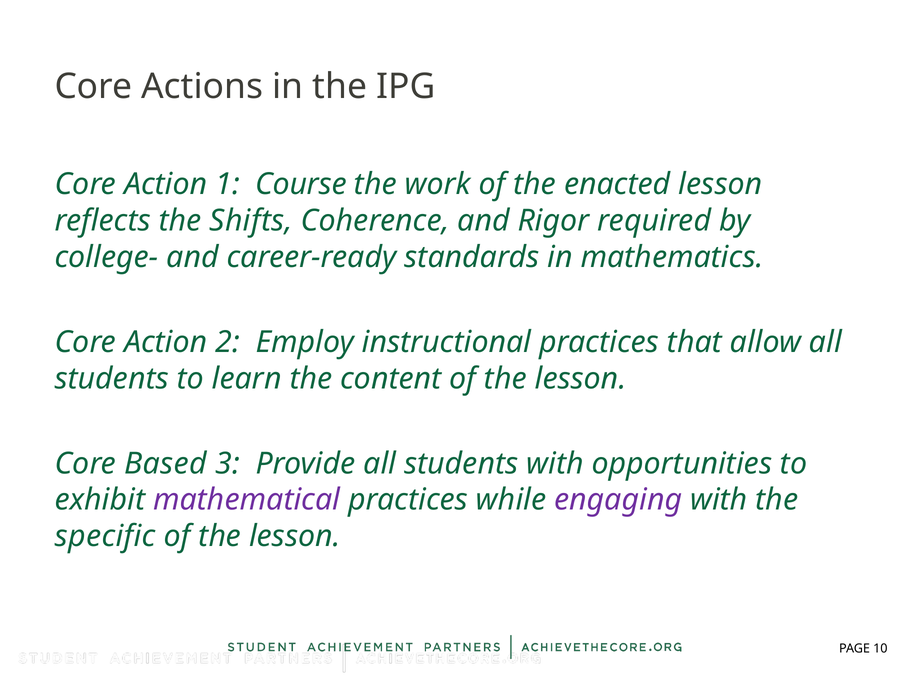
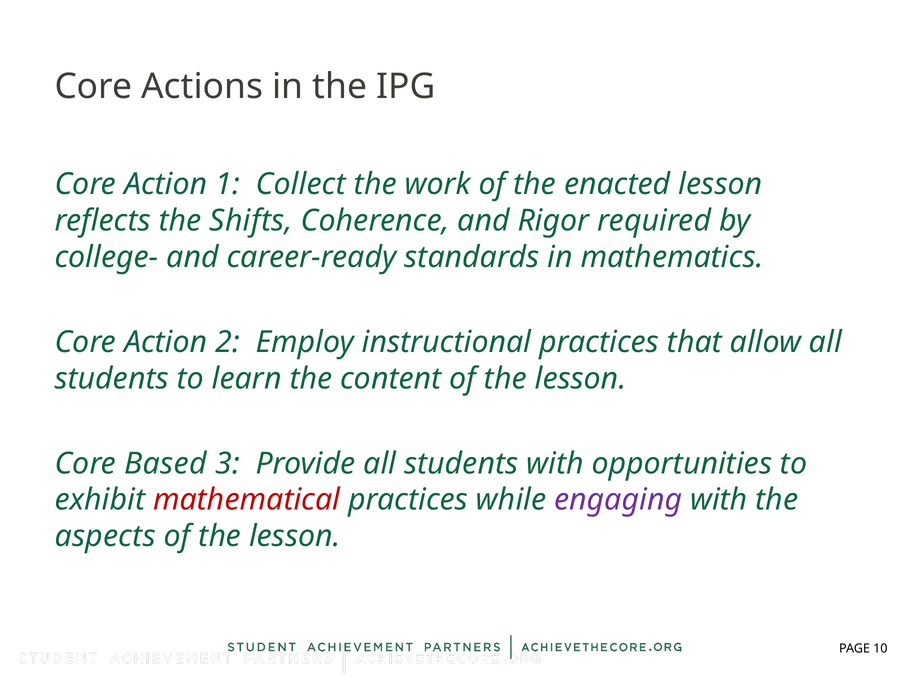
Course: Course -> Collect
mathematical colour: purple -> red
specific: specific -> aspects
